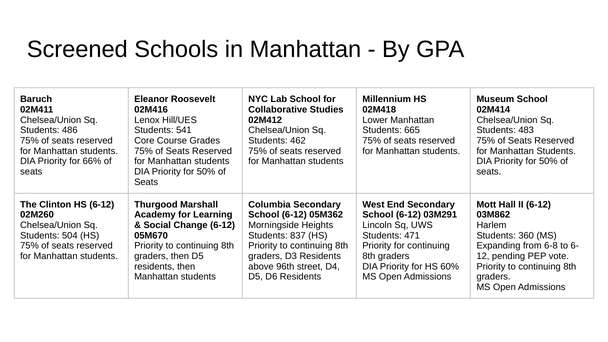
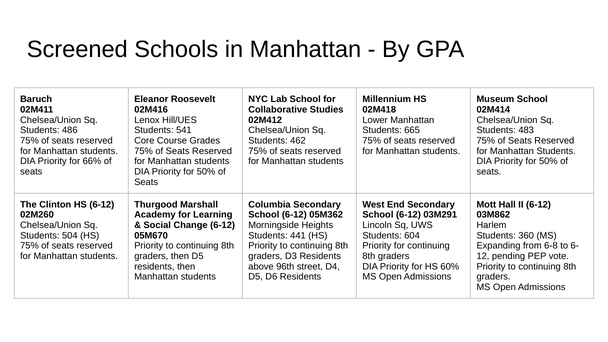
837: 837 -> 441
471: 471 -> 604
